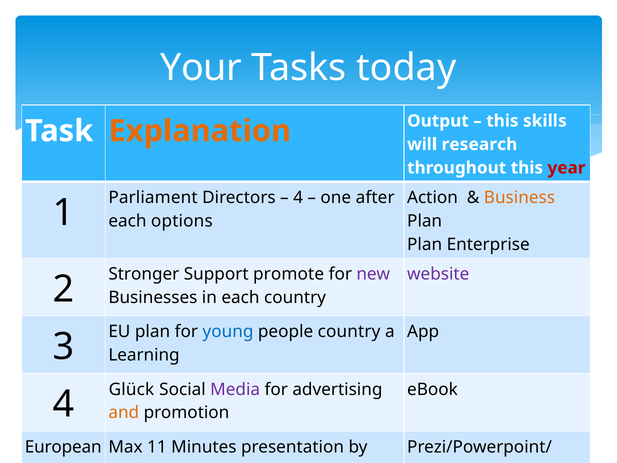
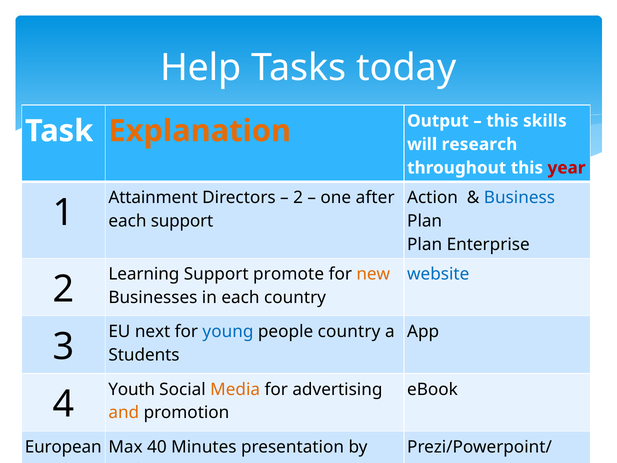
Your: Your -> Help
Parliament: Parliament -> Attainment
4 at (298, 197): 4 -> 2
Business colour: orange -> blue
each options: options -> support
Stronger: Stronger -> Learning
new colour: purple -> orange
website colour: purple -> blue
EU plan: plan -> next
Learning: Learning -> Students
Glück: Glück -> Youth
Media colour: purple -> orange
11: 11 -> 40
